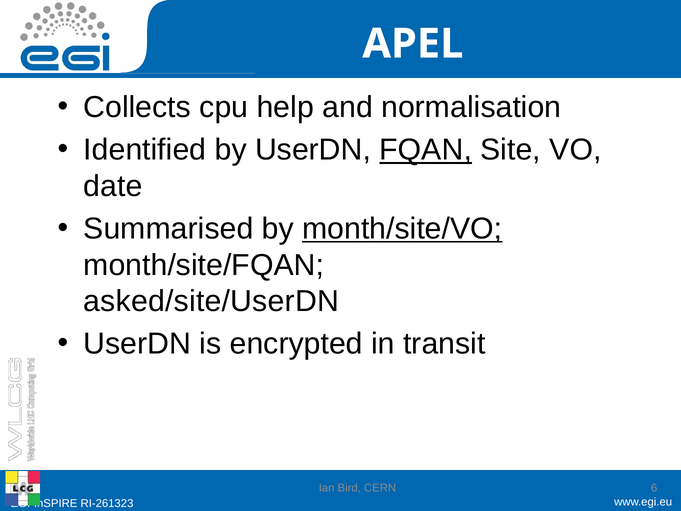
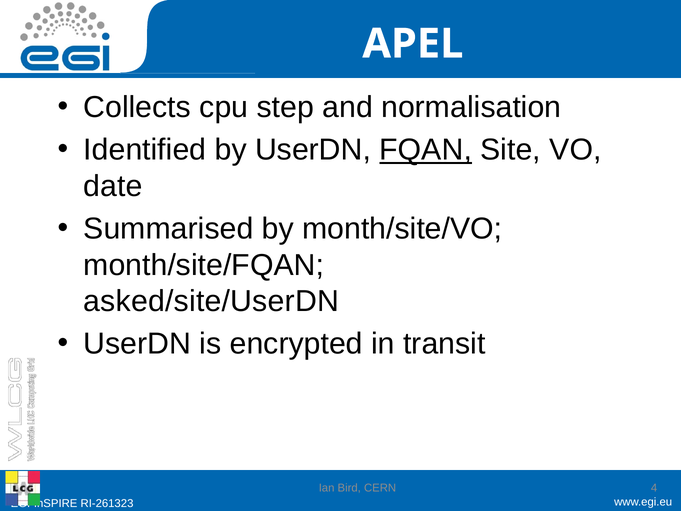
help: help -> step
month/site/VO underline: present -> none
6: 6 -> 4
